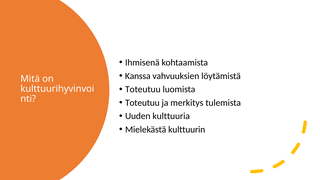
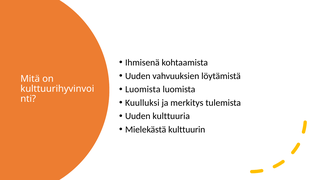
Kanssa at (138, 76): Kanssa -> Uuden
Toteutuu at (143, 89): Toteutuu -> Luomista
Toteutuu at (142, 103): Toteutuu -> Kuulluksi
